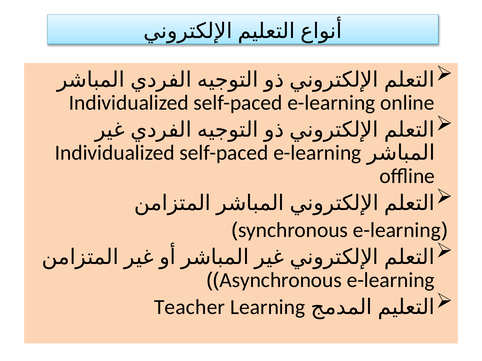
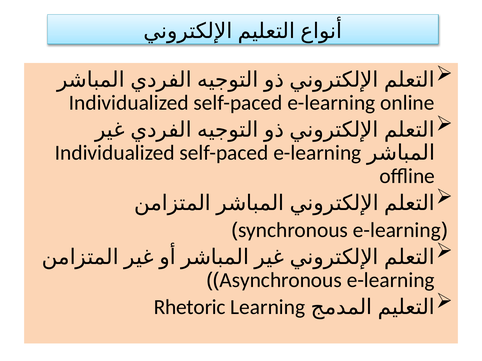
Teacher: Teacher -> Rhetoric
